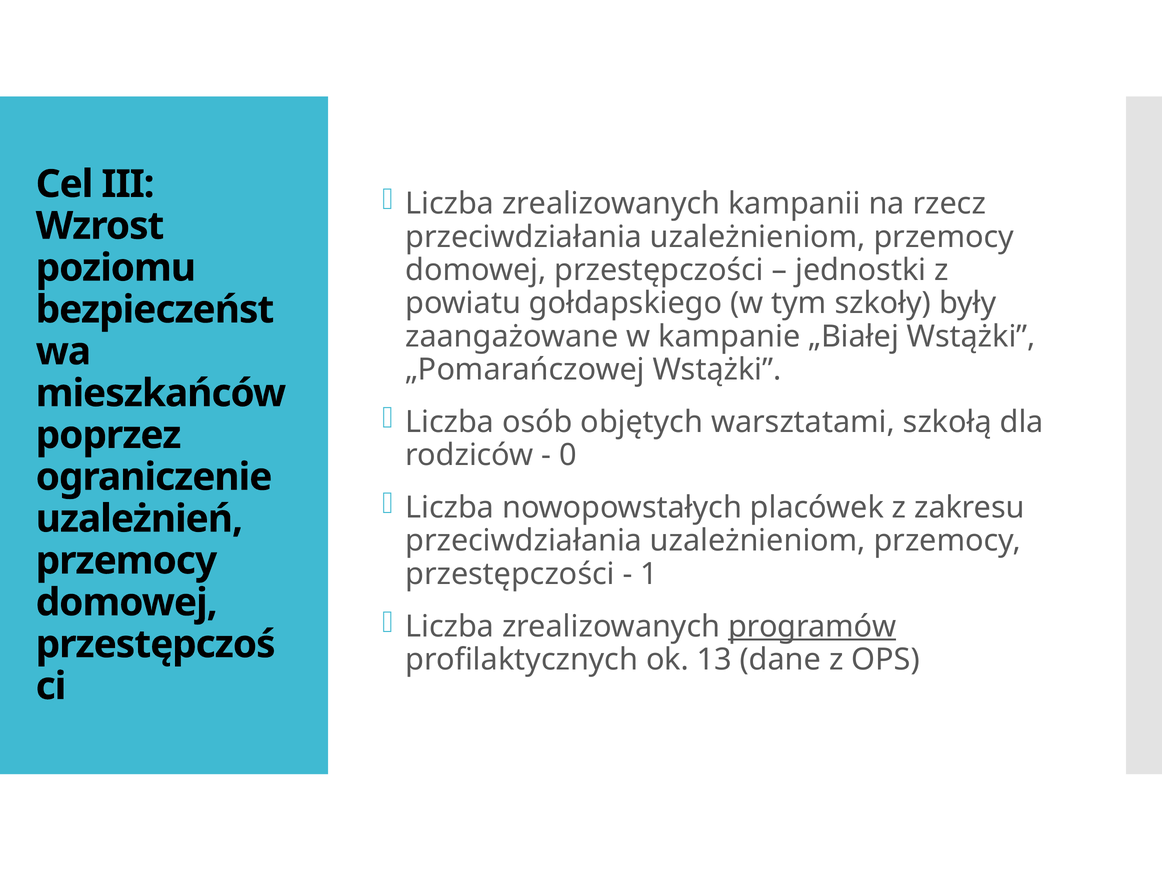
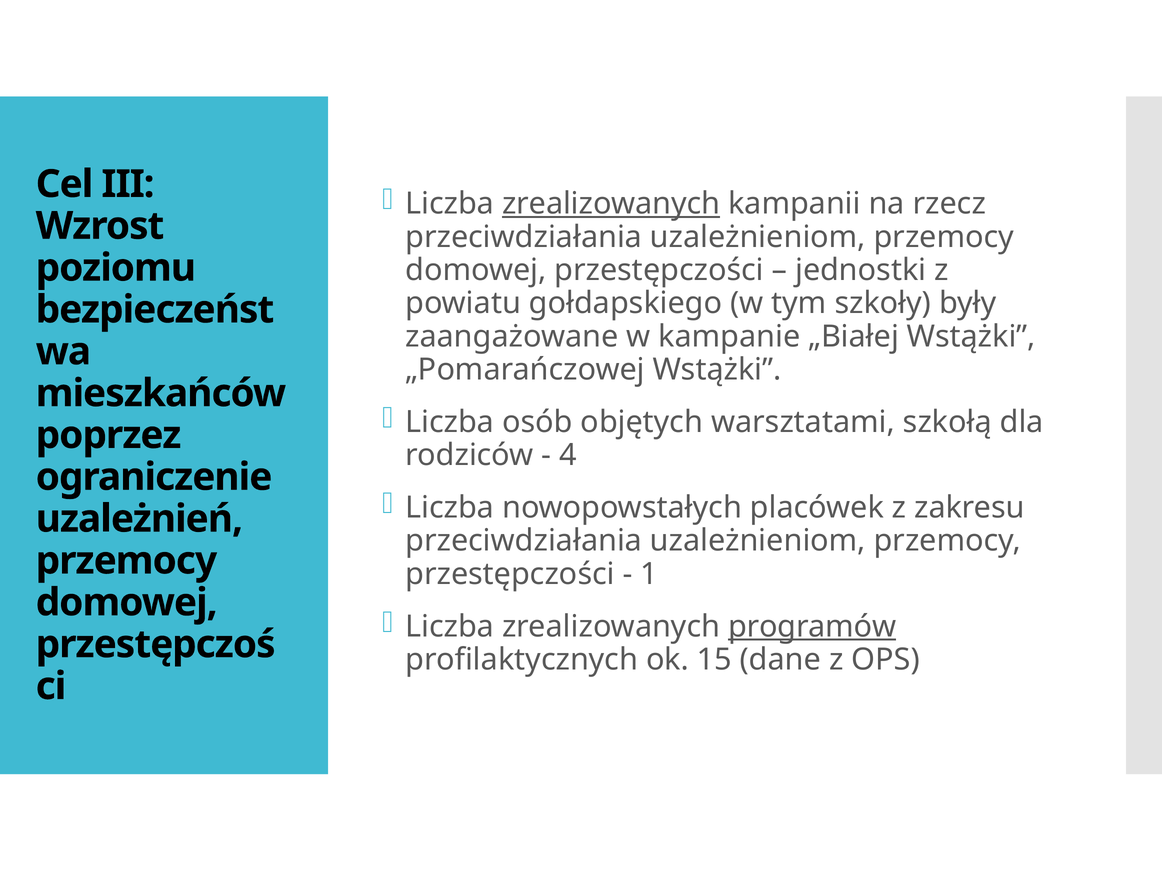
zrealizowanych at (611, 204) underline: none -> present
0: 0 -> 4
13: 13 -> 15
